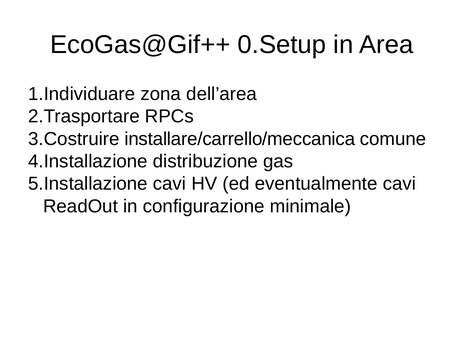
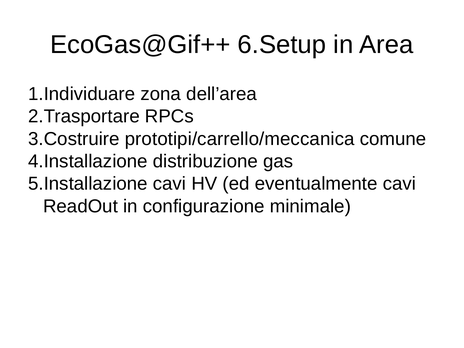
0.Setup: 0.Setup -> 6.Setup
installare/carrello/meccanica: installare/carrello/meccanica -> prototipi/carrello/meccanica
